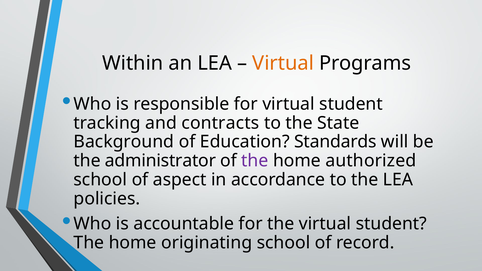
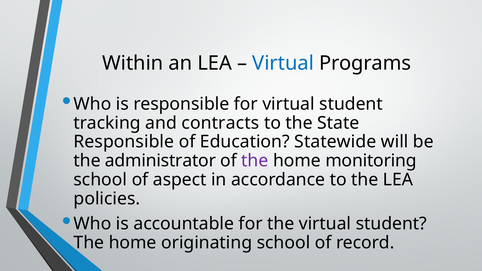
Virtual at (283, 63) colour: orange -> blue
Background at (124, 142): Background -> Responsible
Standards: Standards -> Statewide
authorized: authorized -> monitoring
